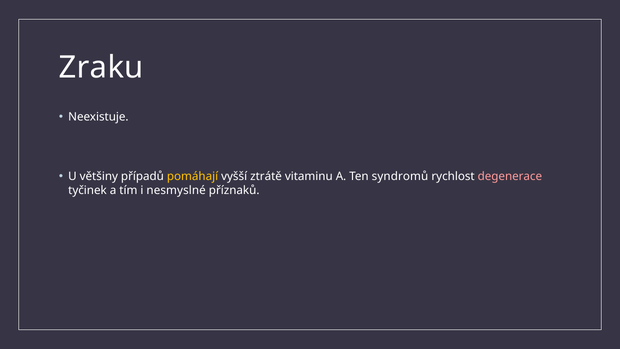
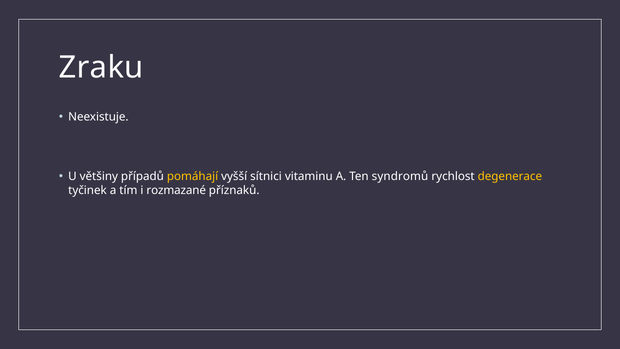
ztrátě: ztrátě -> sítnici
degenerace colour: pink -> yellow
nesmyslné: nesmyslné -> rozmazané
